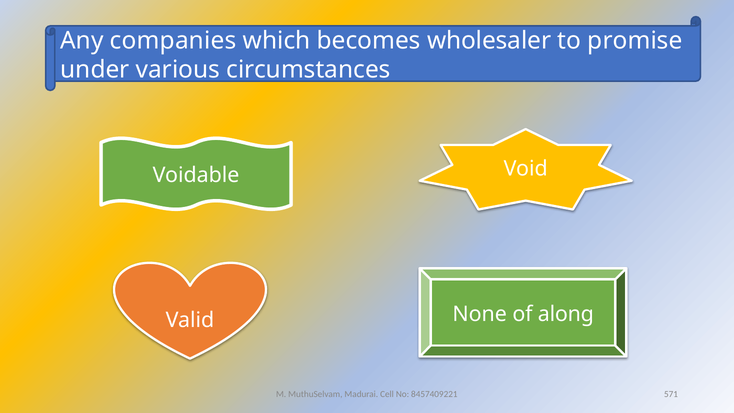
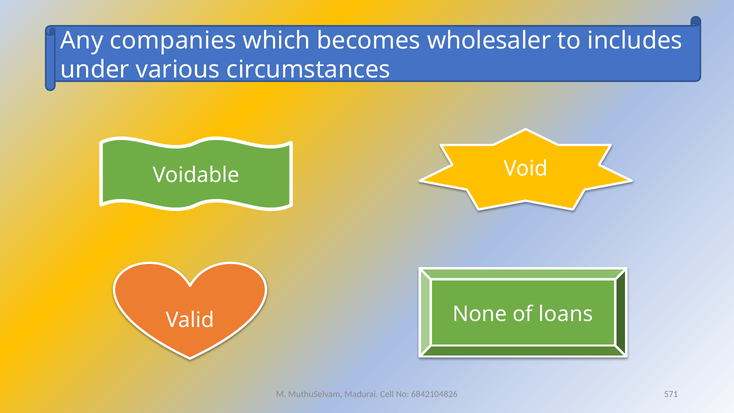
promise: promise -> includes
along: along -> loans
8457409221: 8457409221 -> 6842104826
